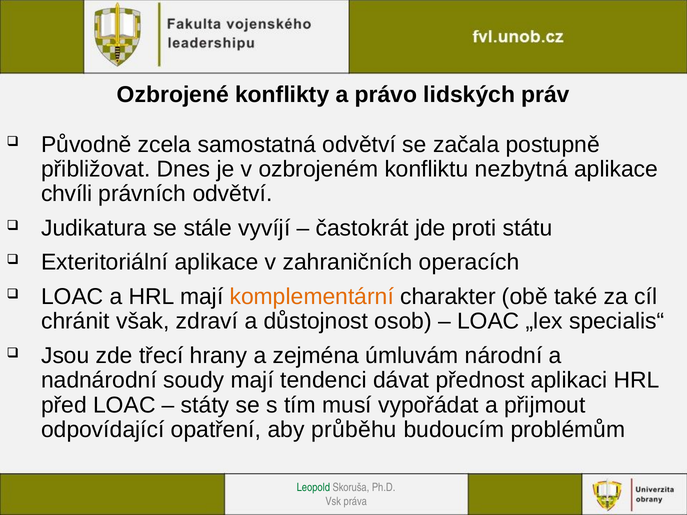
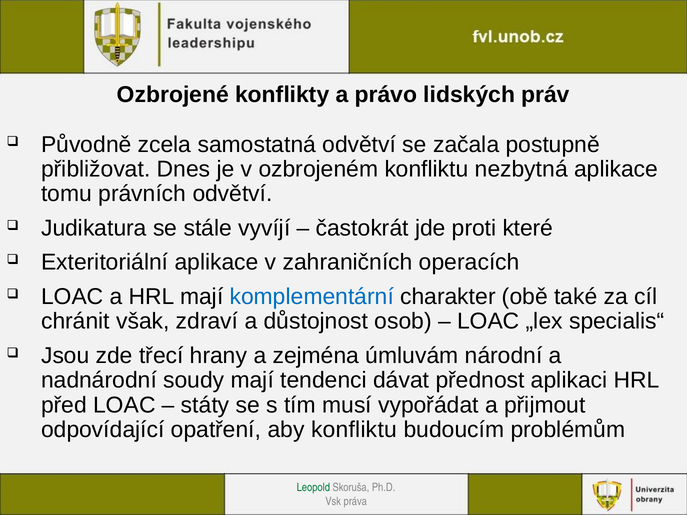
chvíli: chvíli -> tomu
státu: státu -> které
komplementární colour: orange -> blue
aby průběhu: průběhu -> konfliktu
